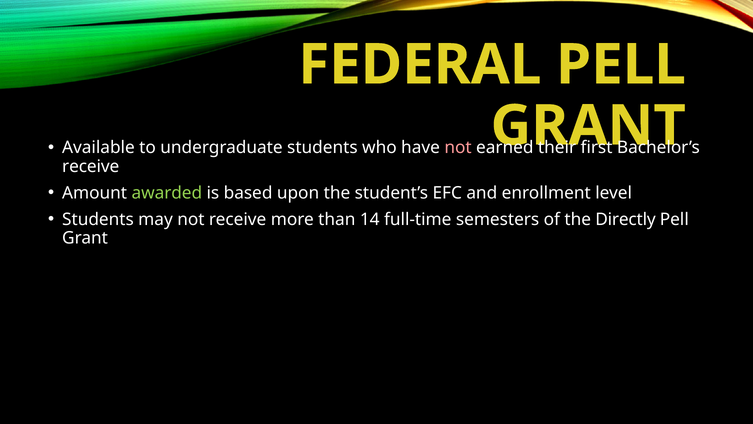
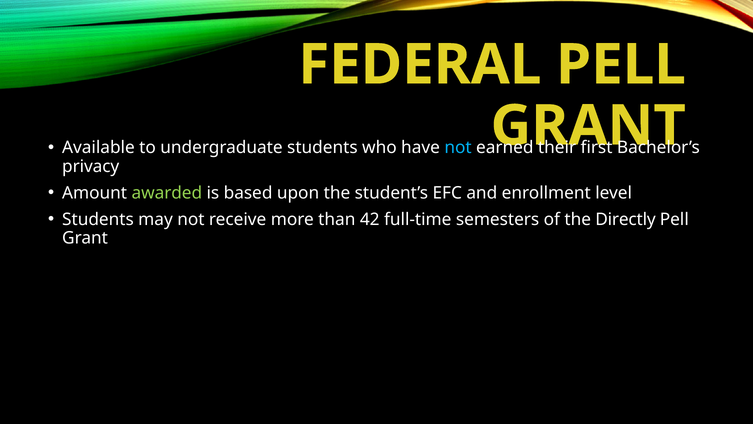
not at (458, 148) colour: pink -> light blue
receive at (91, 166): receive -> privacy
14: 14 -> 42
